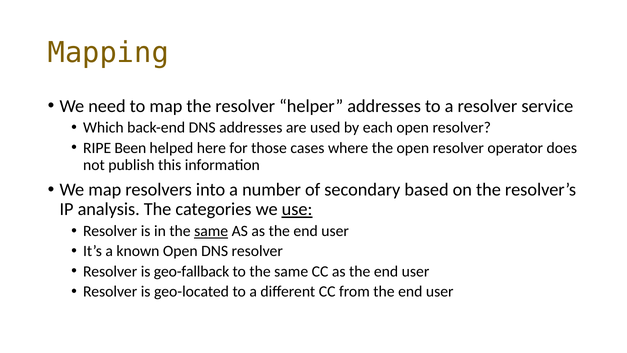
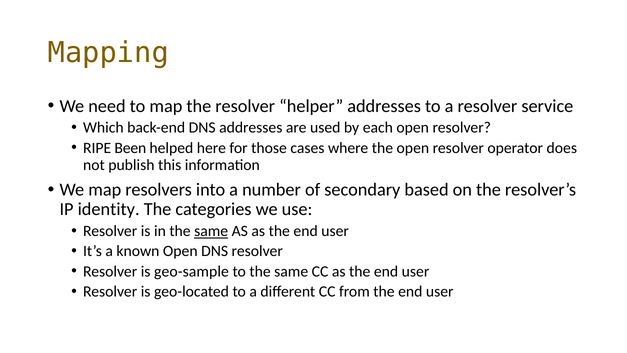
analysis: analysis -> identity
use underline: present -> none
geo-fallback: geo-fallback -> geo-sample
